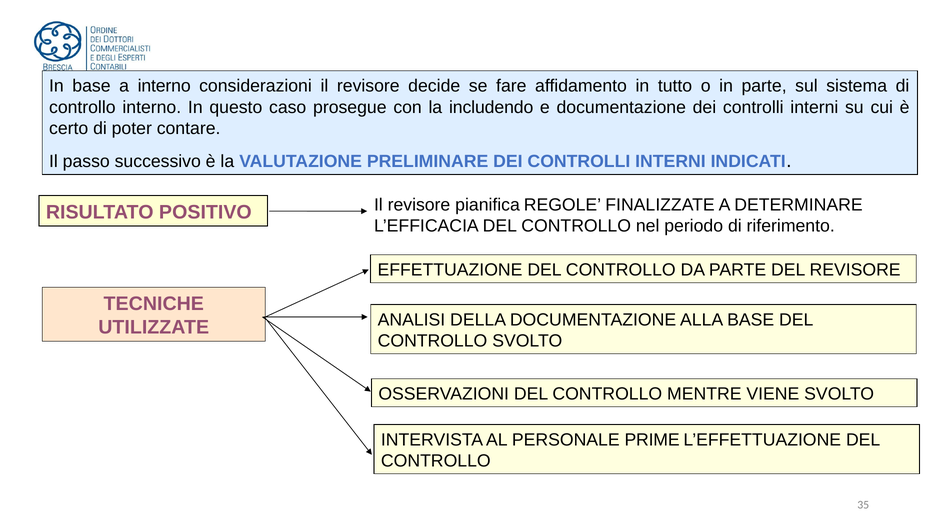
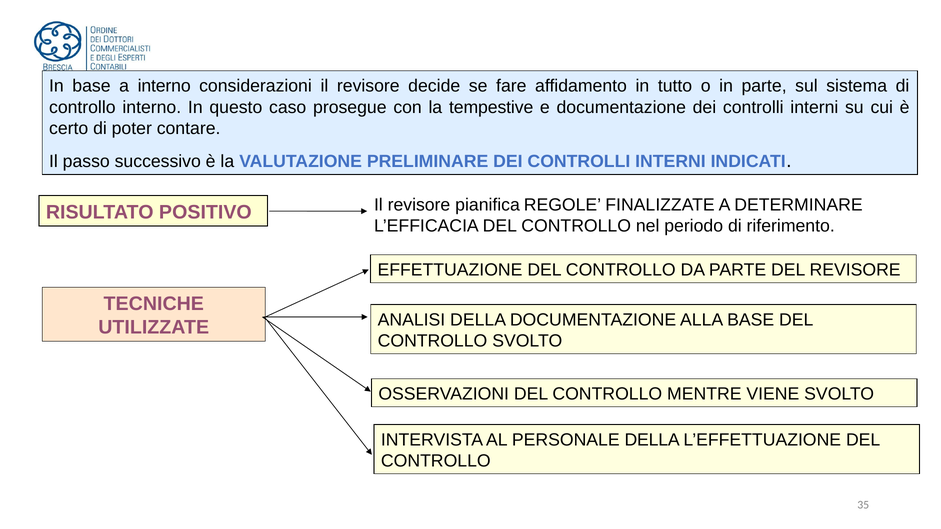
includendo: includendo -> tempestive
PERSONALE PRIME: PRIME -> DELLA
